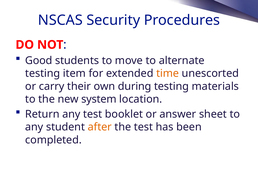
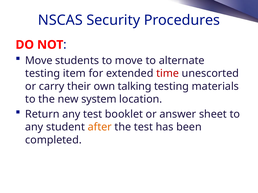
Good at (39, 61): Good -> Move
time colour: orange -> red
during: during -> talking
